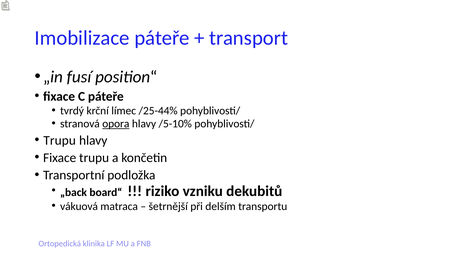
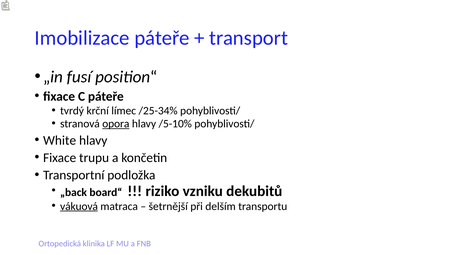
/25-44%: /25-44% -> /25-34%
Trupu at (60, 141): Trupu -> White
vákuová underline: none -> present
